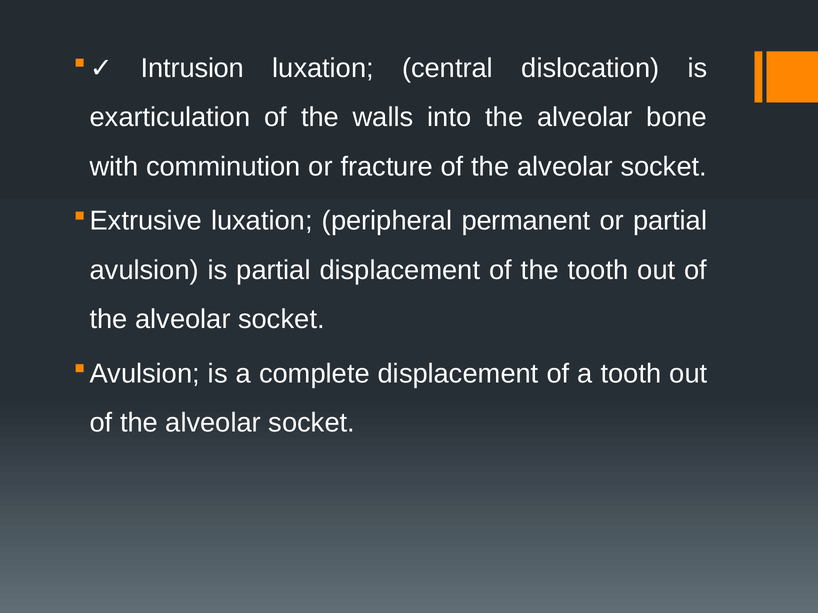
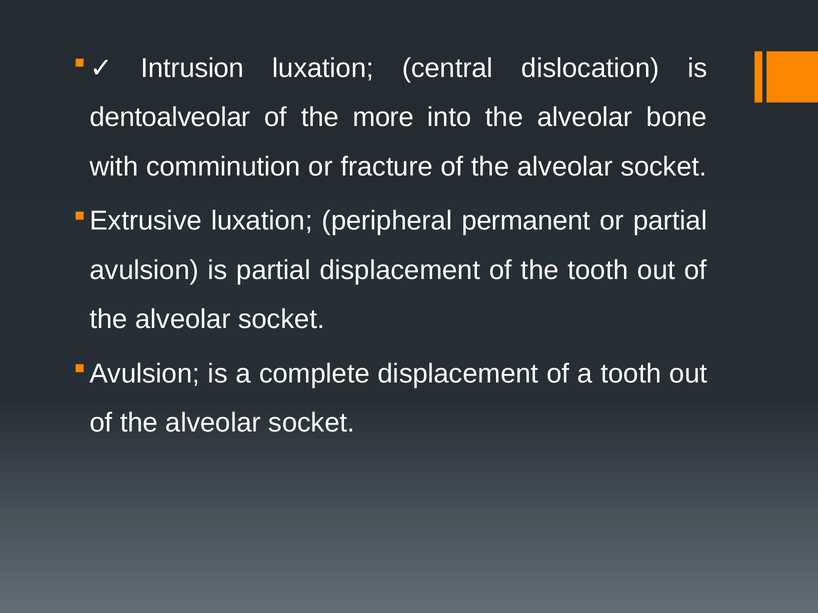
exarticulation: exarticulation -> dentoalveolar
walls: walls -> more
